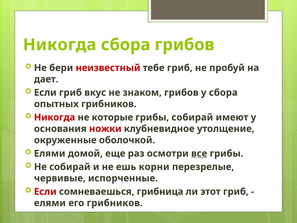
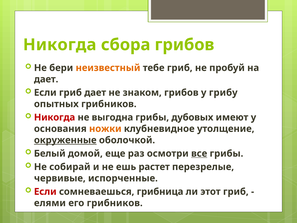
неизвестный colour: red -> orange
гриб вкус: вкус -> дает
у сбора: сбора -> грибу
которые: которые -> выгодна
грибы собирай: собирай -> дубовых
ножки colour: red -> orange
окруженные underline: none -> present
Елями at (50, 153): Елями -> Белый
корни: корни -> растет
